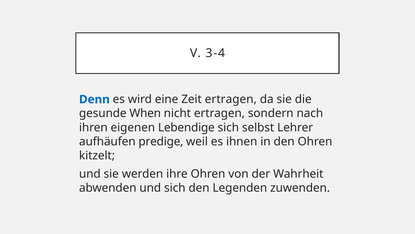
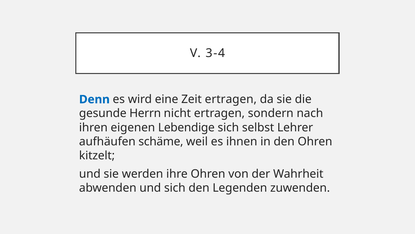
When: When -> Herrn
predige: predige -> schäme
